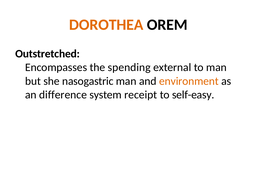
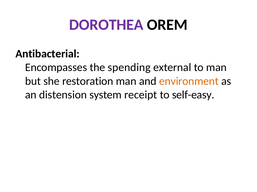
DOROTHEA colour: orange -> purple
Outstretched: Outstretched -> Antibacterial
nasogastric: nasogastric -> restoration
difference: difference -> distension
